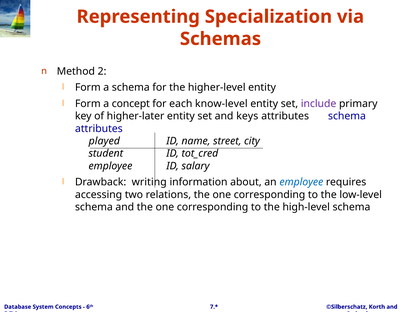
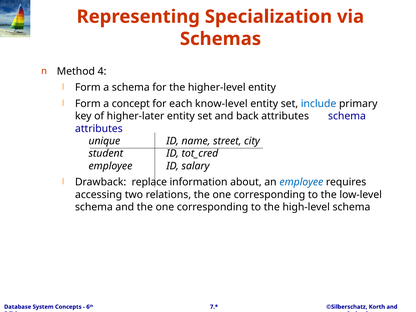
2: 2 -> 4
include colour: purple -> blue
keys: keys -> back
played: played -> unique
writing: writing -> replace
